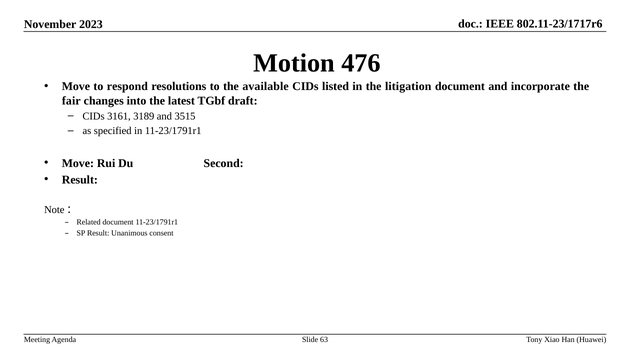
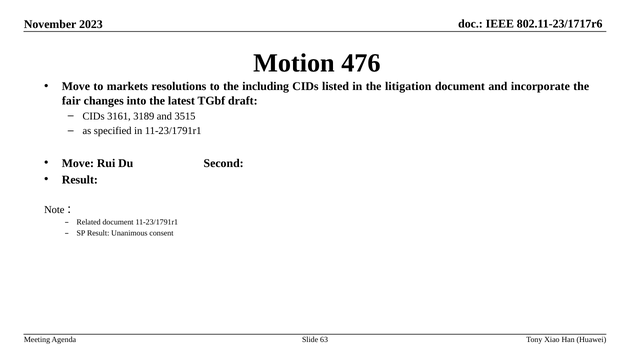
respond: respond -> markets
available: available -> including
